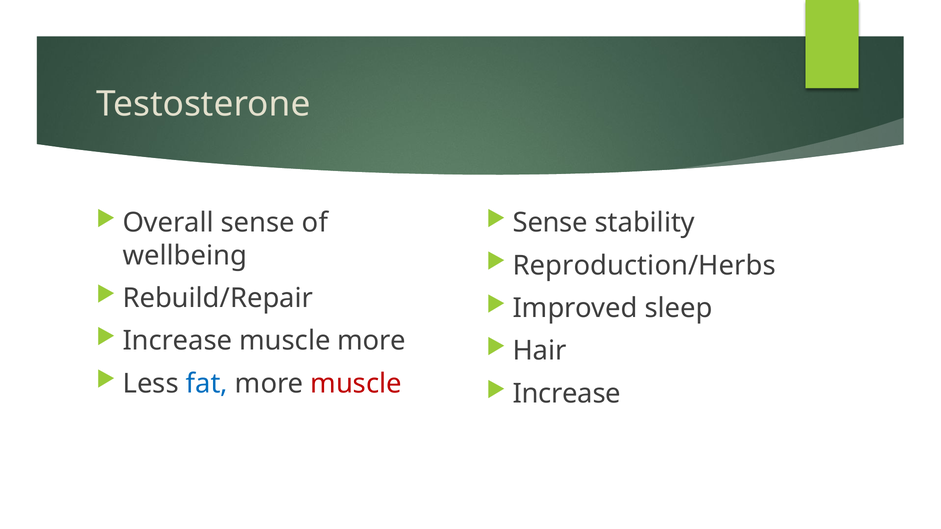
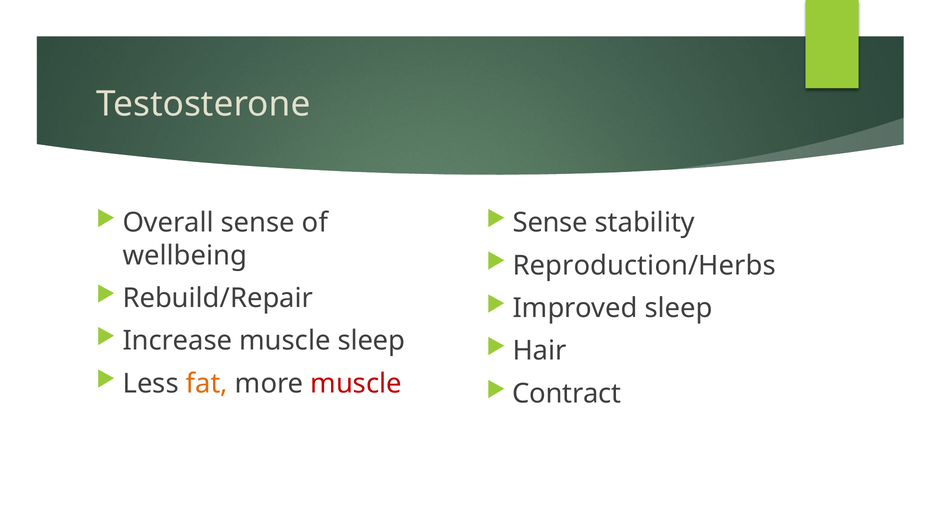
muscle more: more -> sleep
fat colour: blue -> orange
Increase at (567, 394): Increase -> Contract
